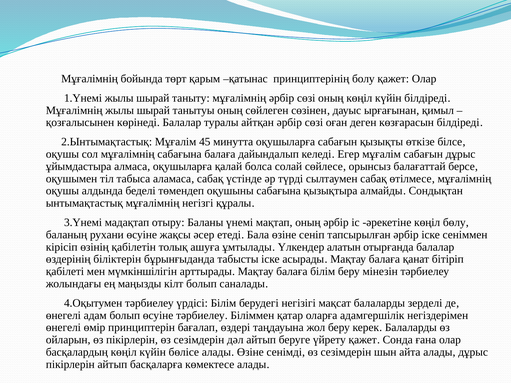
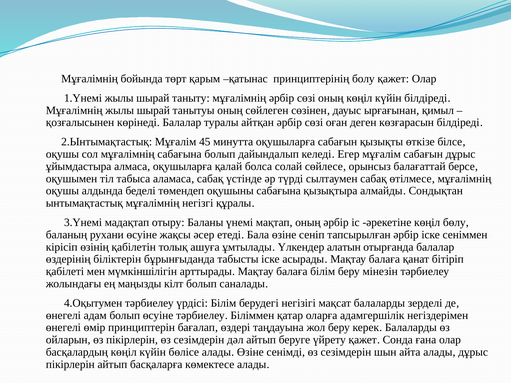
сабағына балаға: балаға -> болып
